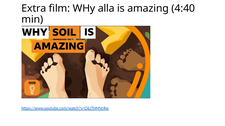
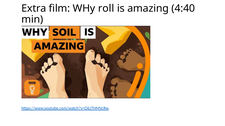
alla: alla -> roll
